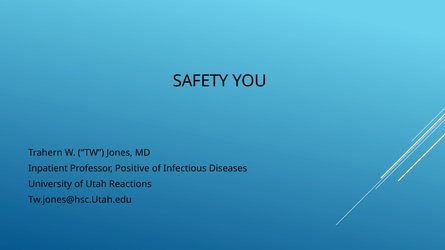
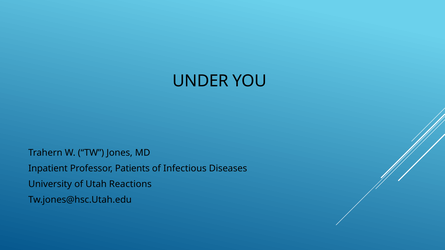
SAFETY: SAFETY -> UNDER
Positive: Positive -> Patients
